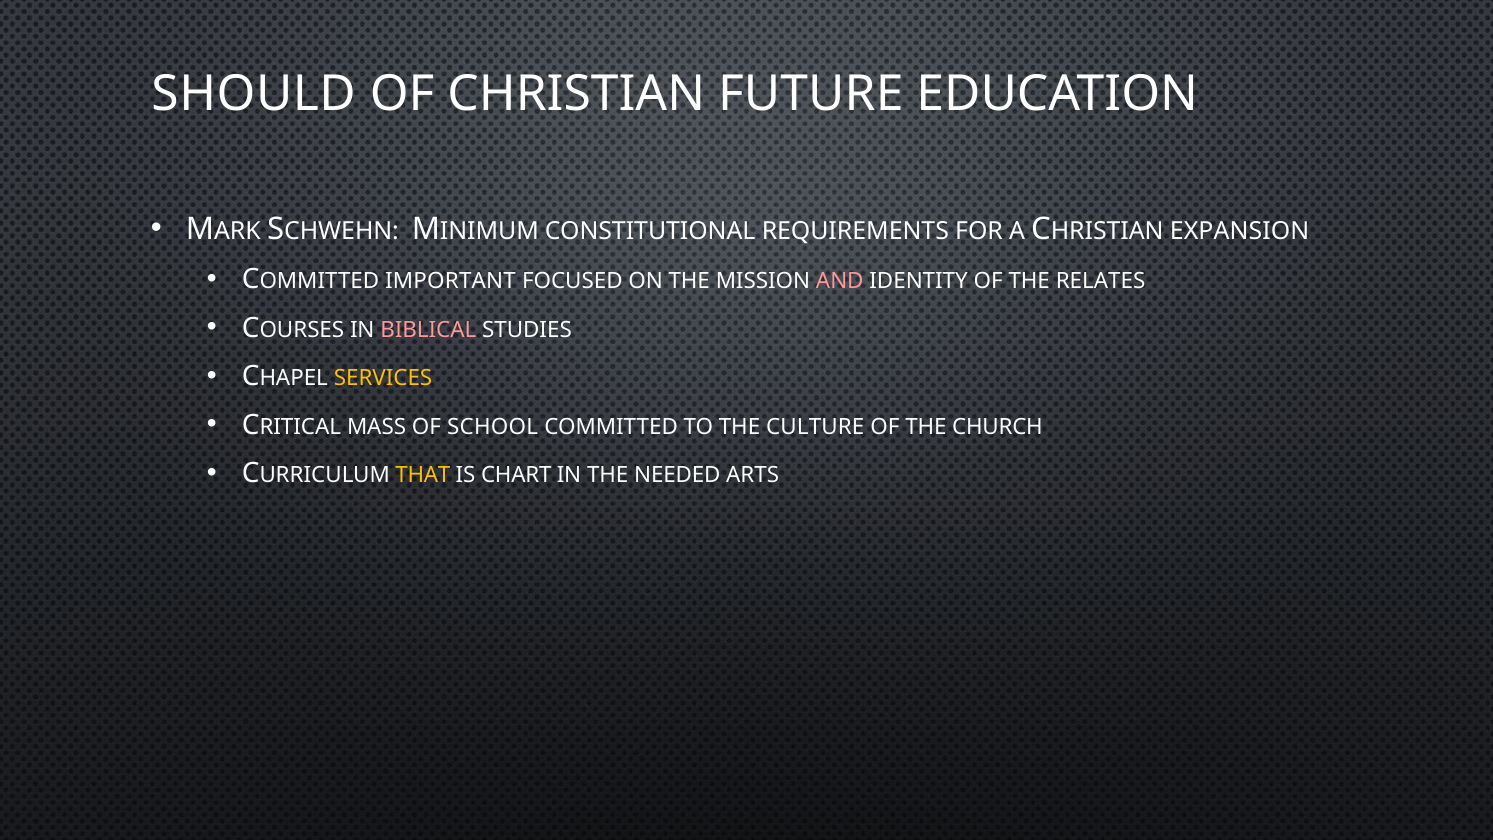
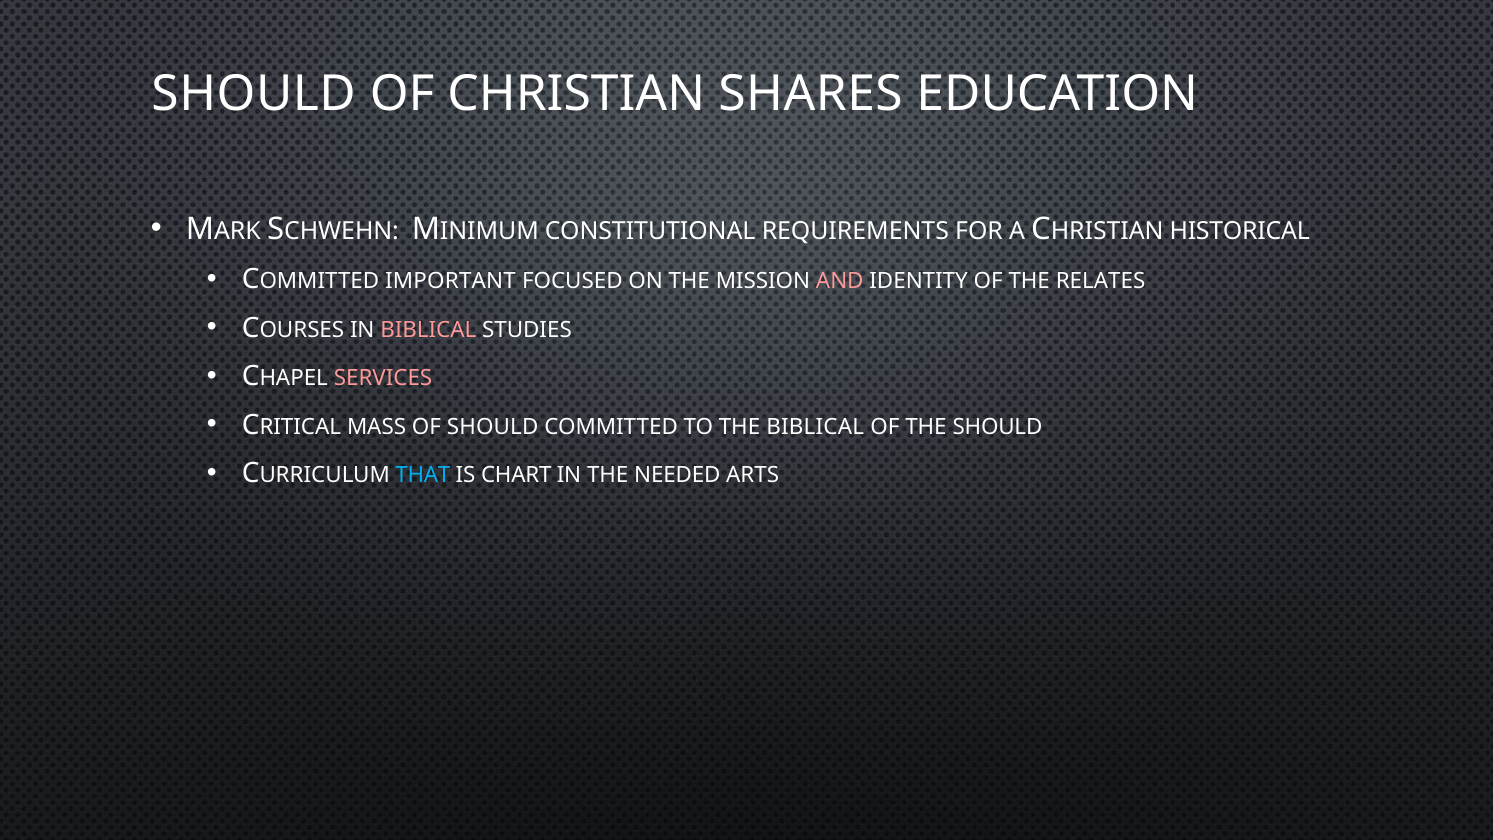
FUTURE: FUTURE -> SHARES
EXPANSION: EXPANSION -> HISTORICAL
SERVICES colour: yellow -> pink
OF SCHOOL: SCHOOL -> SHOULD
THE CULTURE: CULTURE -> BIBLICAL
THE CHURCH: CHURCH -> SHOULD
THAT colour: yellow -> light blue
